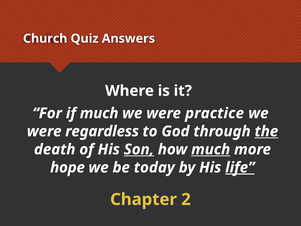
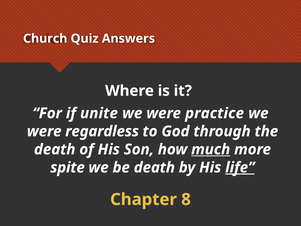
if much: much -> unite
the underline: present -> none
Son underline: present -> none
hope: hope -> spite
be today: today -> death
2: 2 -> 8
